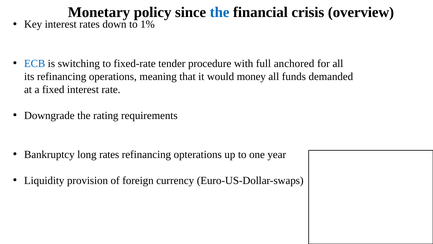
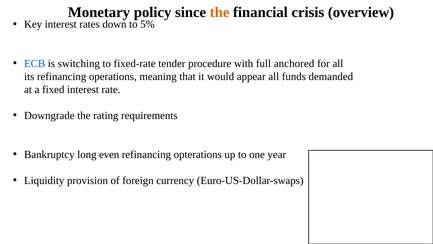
the at (220, 12) colour: blue -> orange
1%: 1% -> 5%
money: money -> appear
long rates: rates -> even
